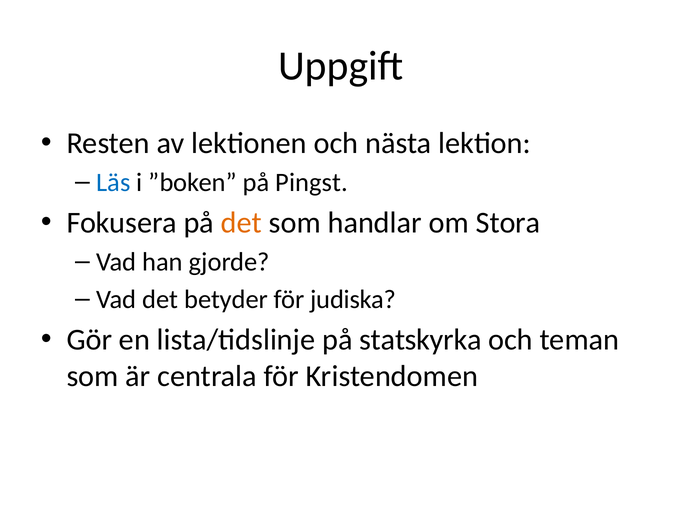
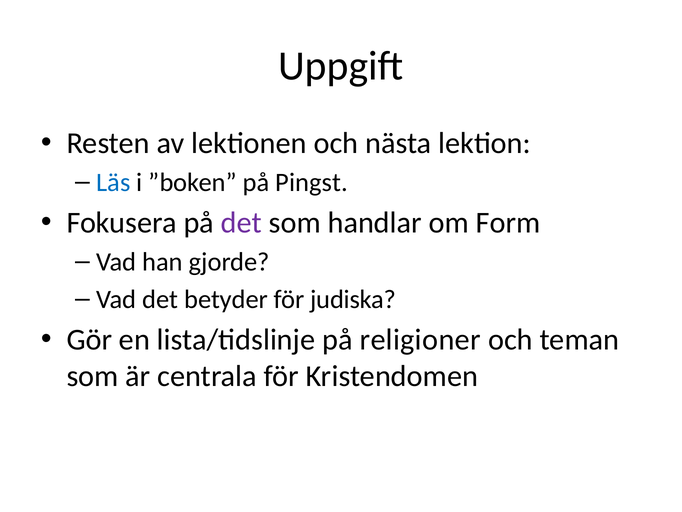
det at (241, 223) colour: orange -> purple
Stora: Stora -> Form
statskyrka: statskyrka -> religioner
